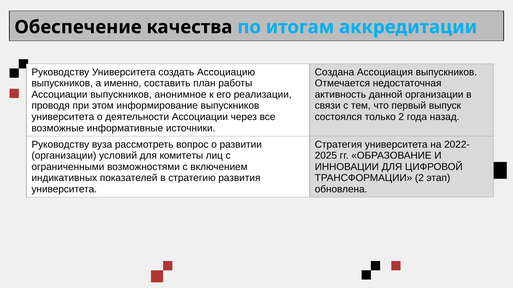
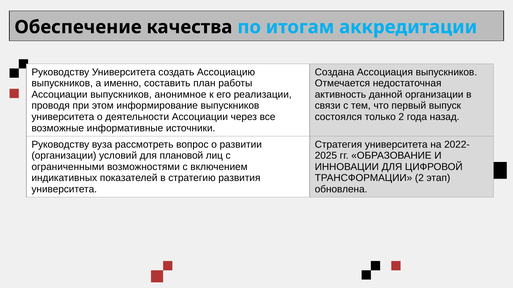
комитеты: комитеты -> плановой
